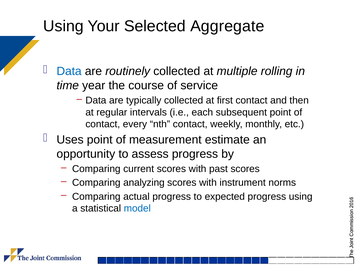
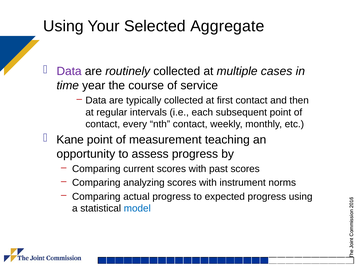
Data at (69, 71) colour: blue -> purple
rolling: rolling -> cases
Uses: Uses -> Kane
estimate: estimate -> teaching
